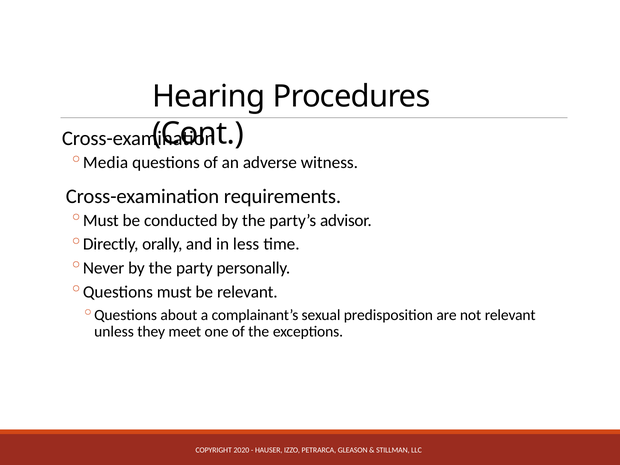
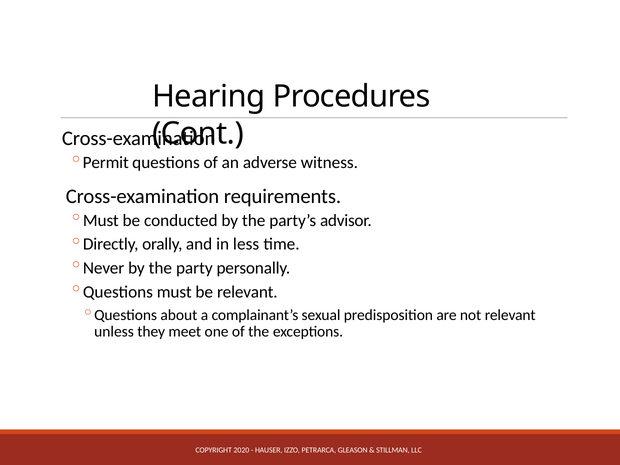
Media: Media -> Permit
